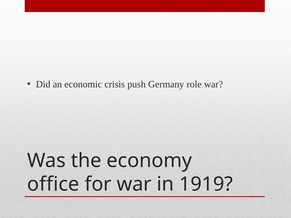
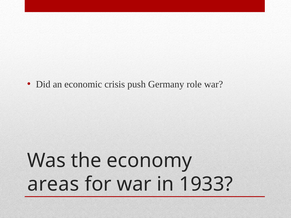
office: office -> areas
1919: 1919 -> 1933
